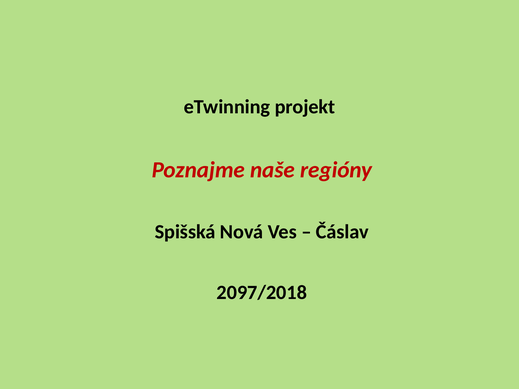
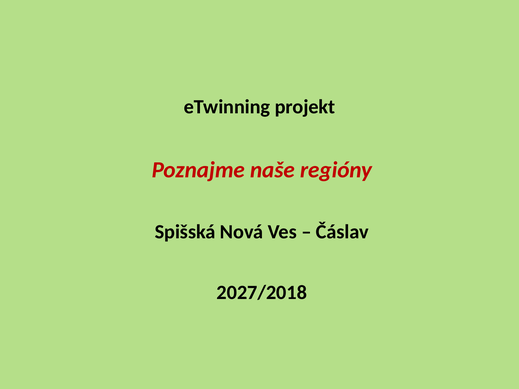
2097/2018: 2097/2018 -> 2027/2018
